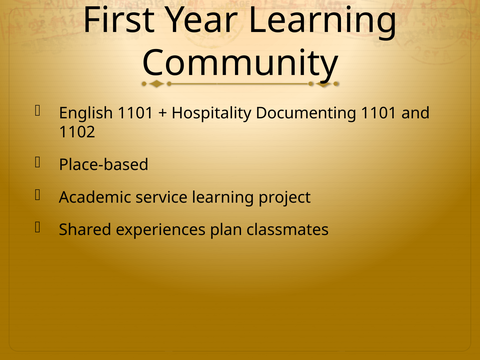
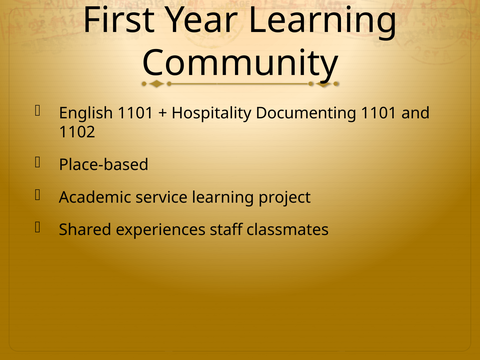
plan: plan -> staff
